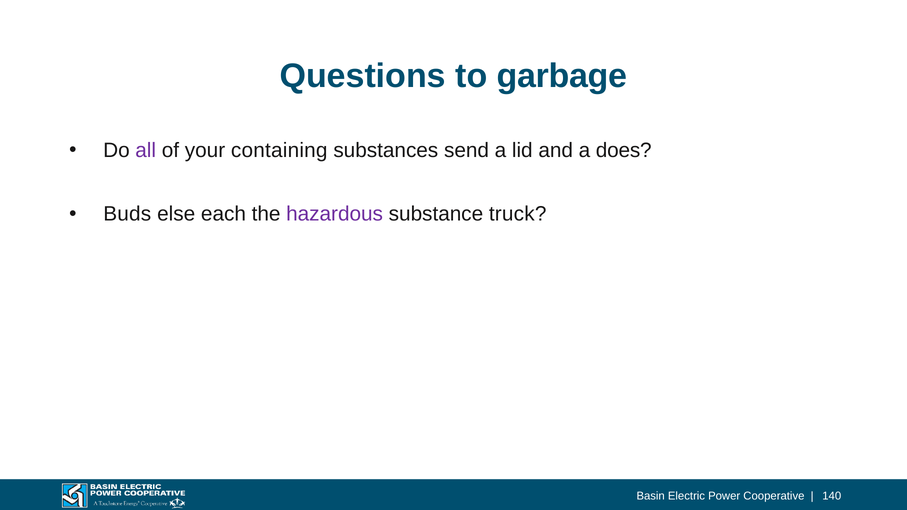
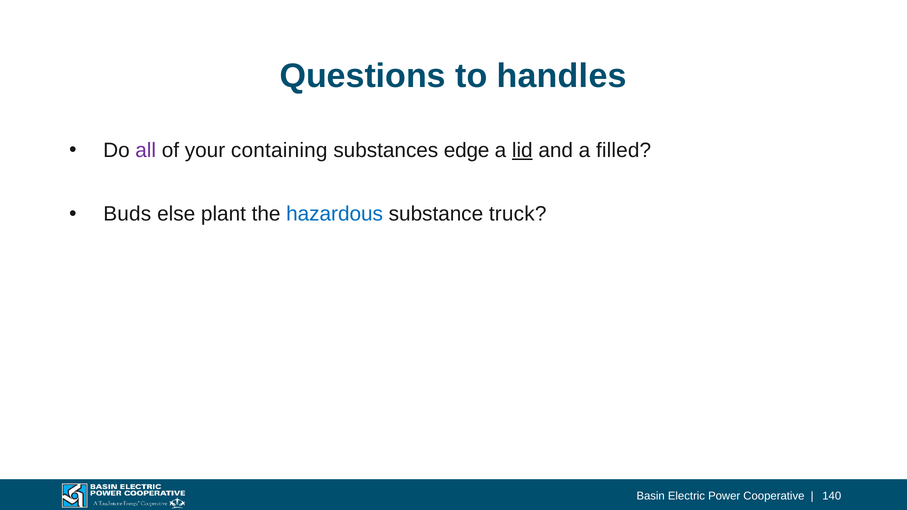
garbage: garbage -> handles
send: send -> edge
lid underline: none -> present
does: does -> filled
each: each -> plant
hazardous colour: purple -> blue
